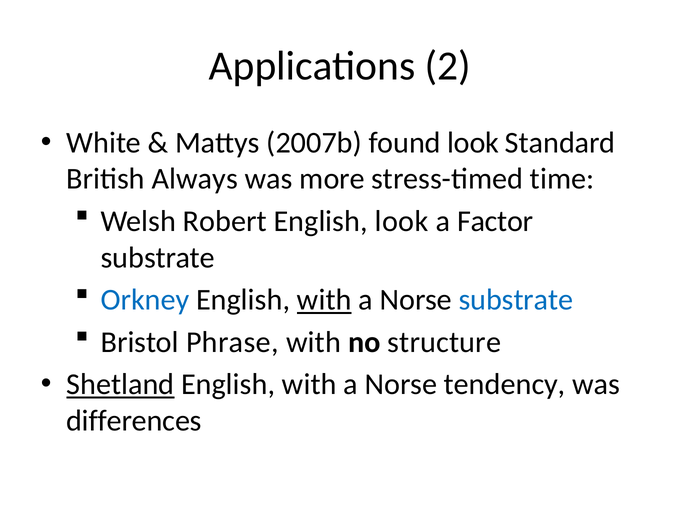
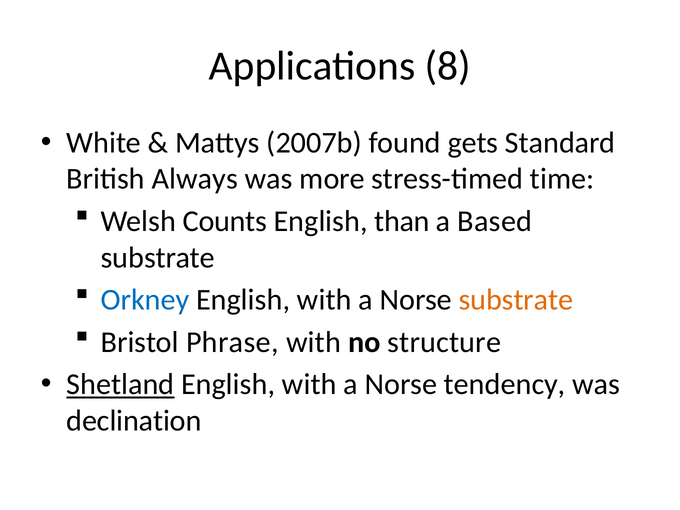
2: 2 -> 8
found look: look -> gets
Robert: Robert -> Counts
English look: look -> than
Factor: Factor -> Based
with at (324, 300) underline: present -> none
substrate at (516, 300) colour: blue -> orange
differences: differences -> declination
